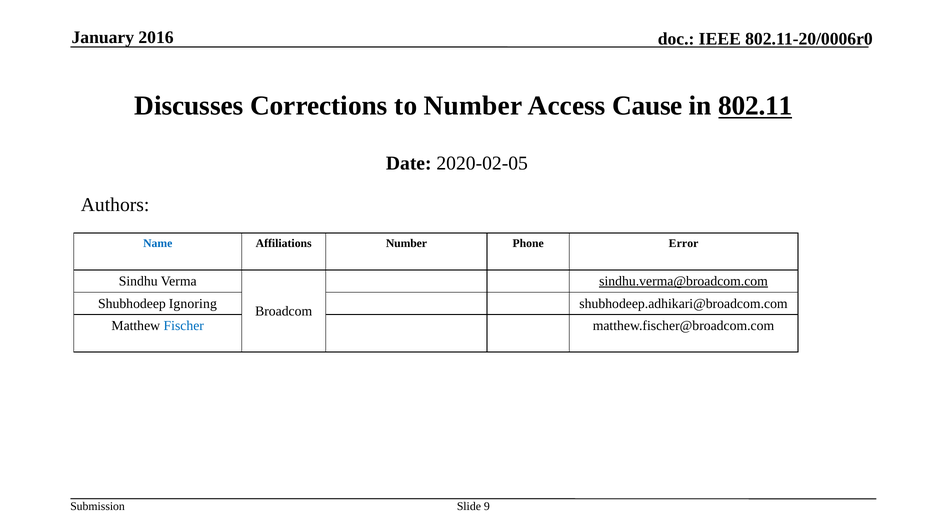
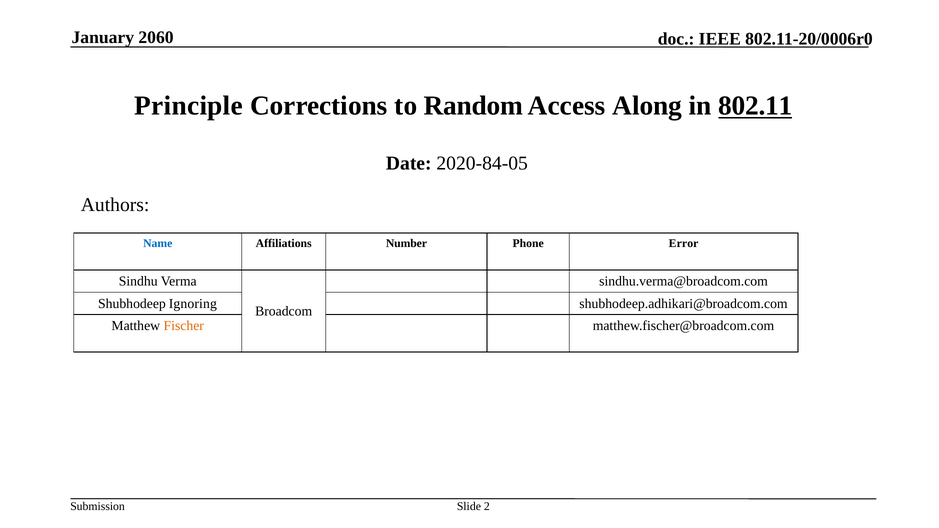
2016: 2016 -> 2060
Discusses: Discusses -> Principle
to Number: Number -> Random
Cause: Cause -> Along
2020-02-05: 2020-02-05 -> 2020-84-05
sindhu.verma@broadcom.com underline: present -> none
Fischer colour: blue -> orange
9: 9 -> 2
